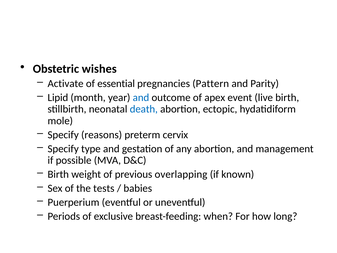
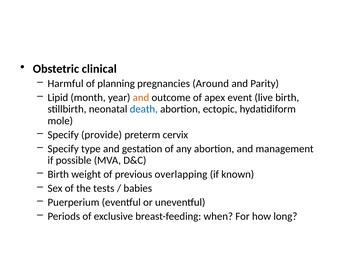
wishes: wishes -> clinical
Activate: Activate -> Harmful
essential: essential -> planning
Pattern: Pattern -> Around
and at (141, 97) colour: blue -> orange
reasons: reasons -> provide
